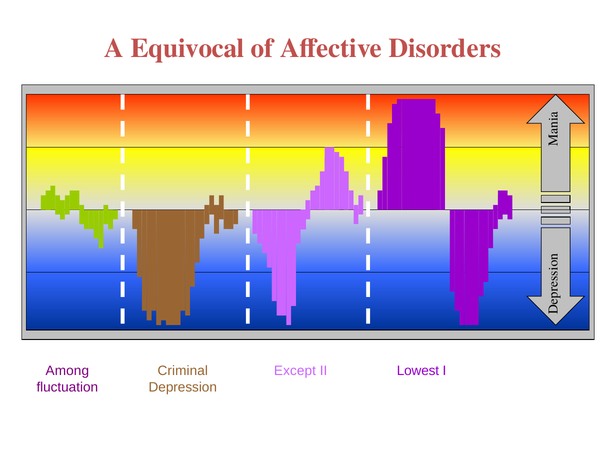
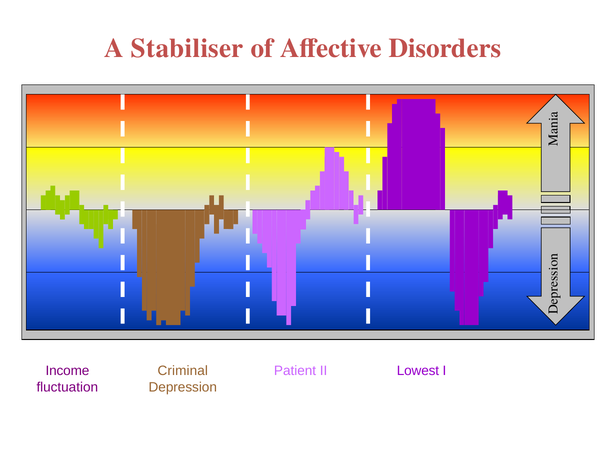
Equivocal: Equivocal -> Stabiliser
Among: Among -> Income
Except: Except -> Patient
